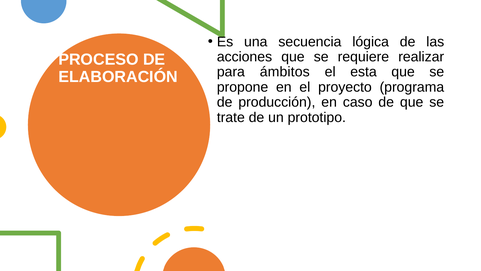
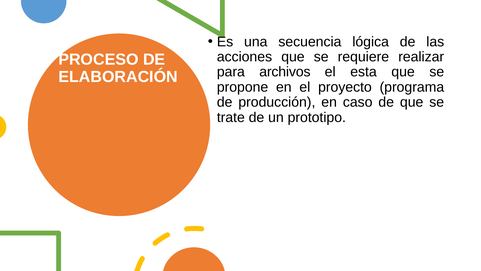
ámbitos: ámbitos -> archivos
